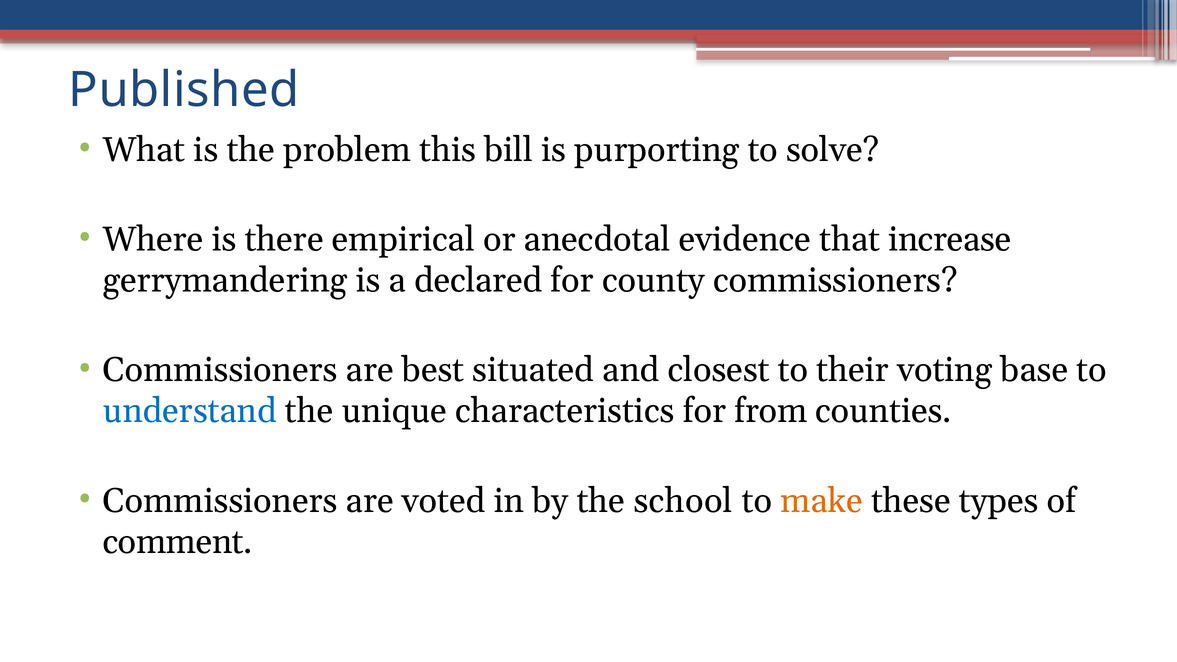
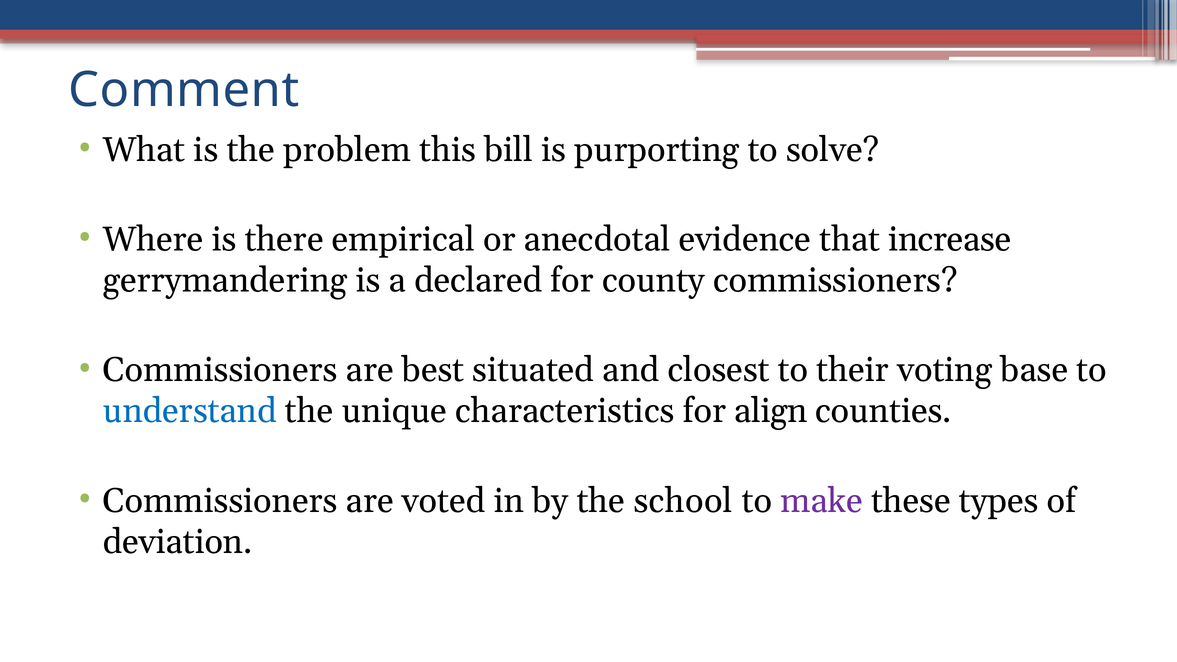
Published: Published -> Comment
from: from -> align
make colour: orange -> purple
comment: comment -> deviation
